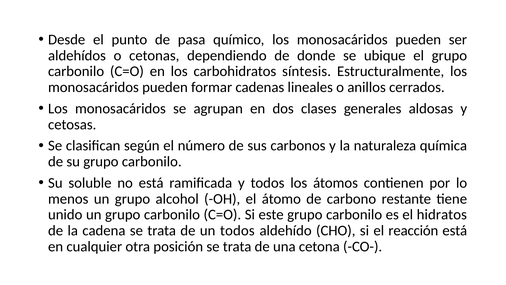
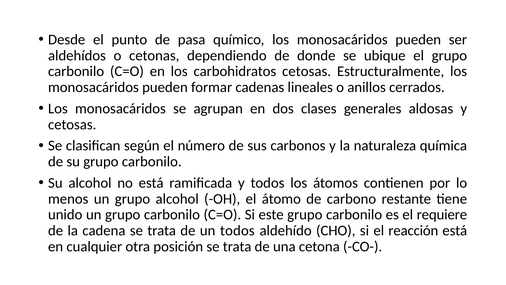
carbohidratos síntesis: síntesis -> cetosas
Su soluble: soluble -> alcohol
hidratos: hidratos -> requiere
